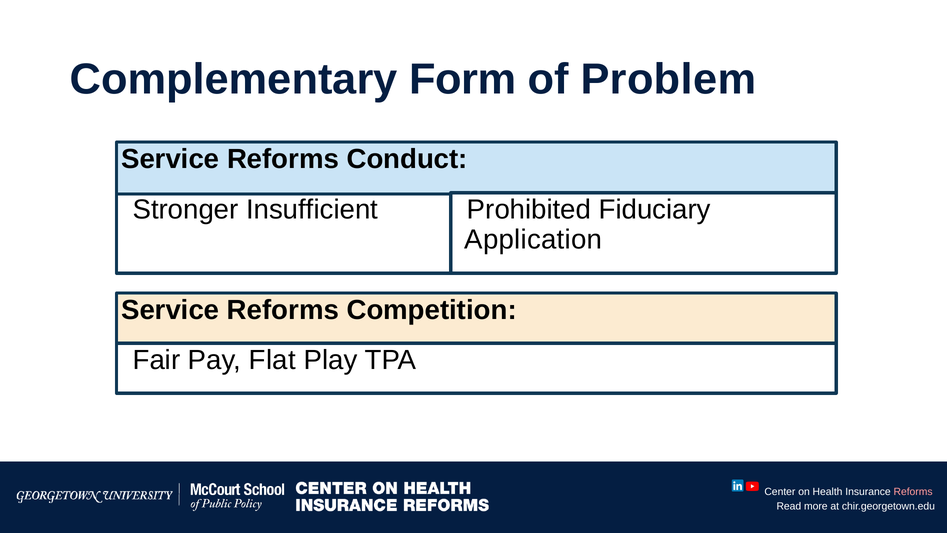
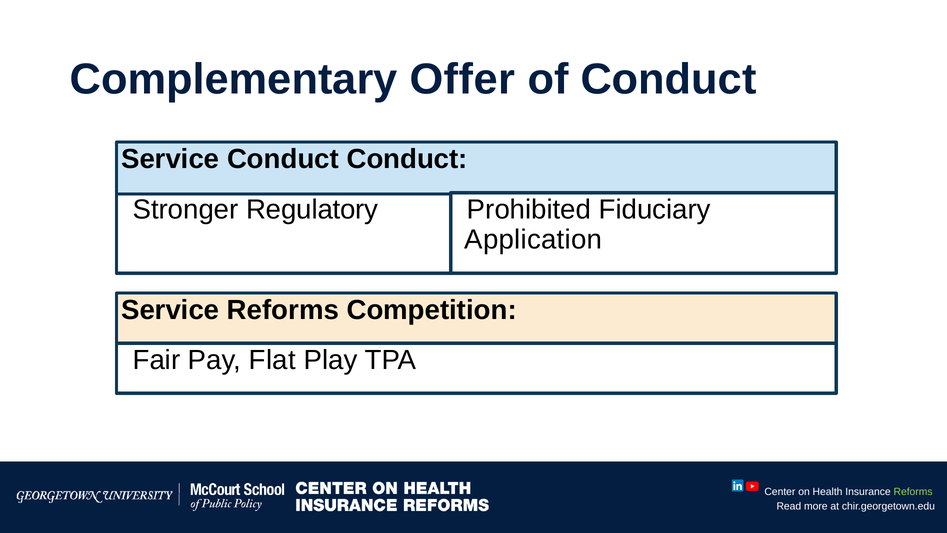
Form: Form -> Offer
of Problem: Problem -> Conduct
Reforms at (283, 159): Reforms -> Conduct
Insufficient: Insufficient -> Regulatory
Reforms at (913, 491) colour: pink -> light green
